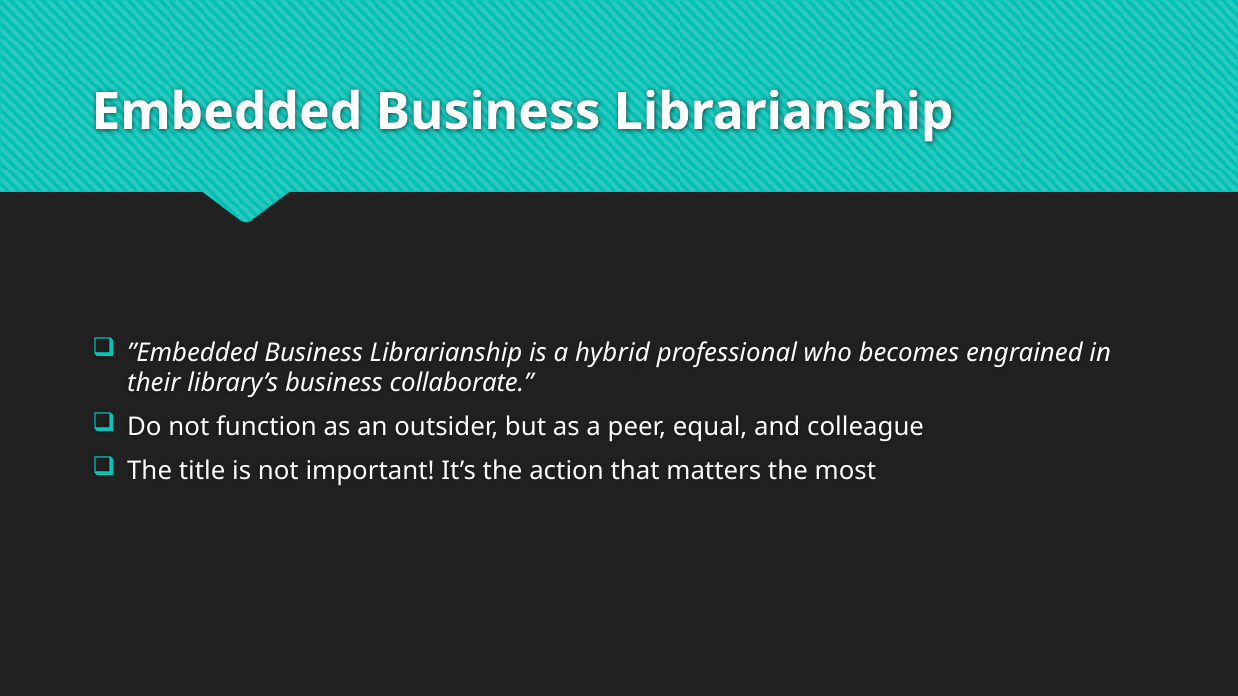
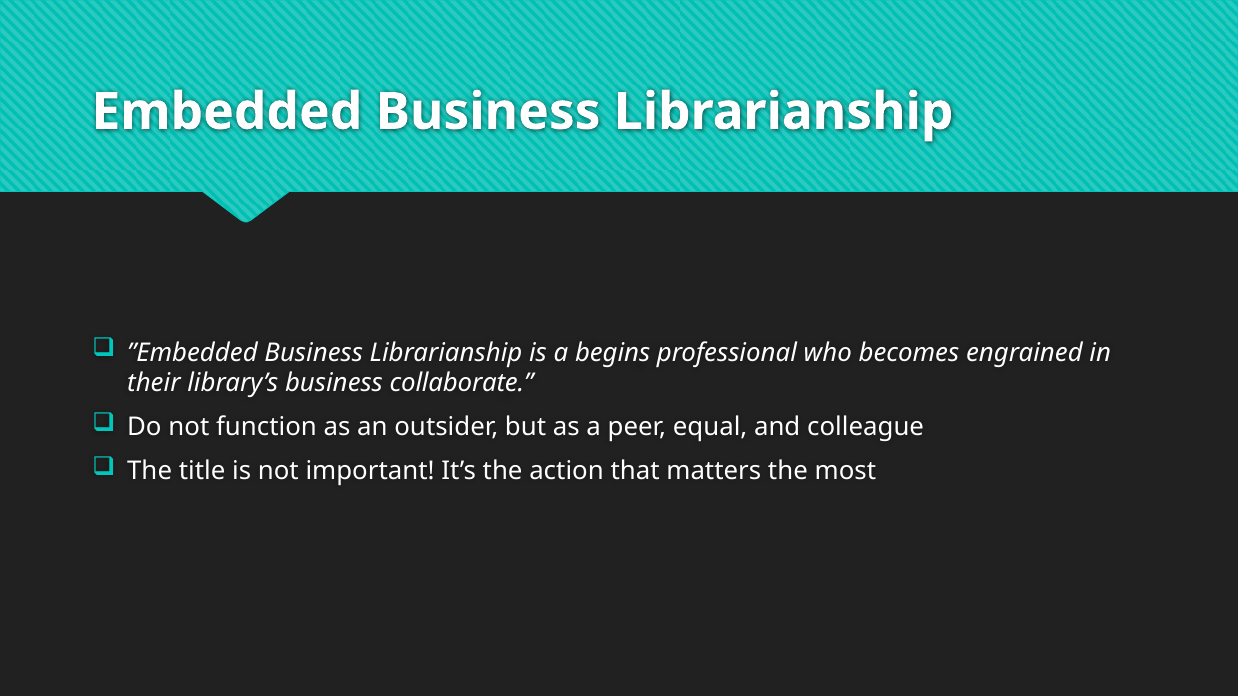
hybrid: hybrid -> begins
